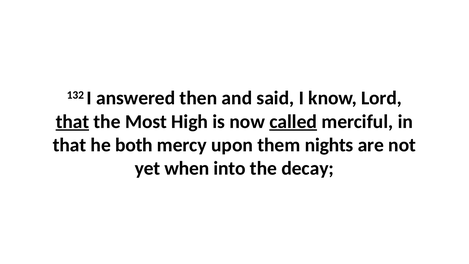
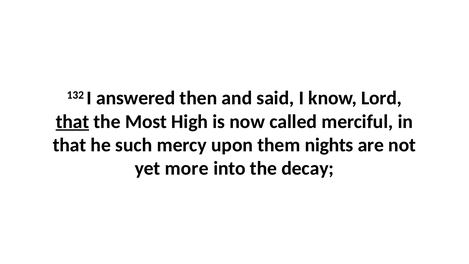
called underline: present -> none
both: both -> such
when: when -> more
